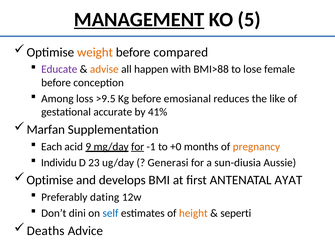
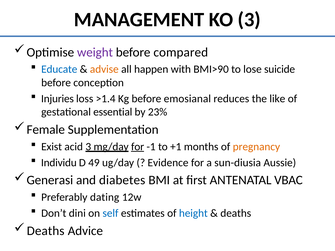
MANAGEMENT underline: present -> none
KO 5: 5 -> 3
weight colour: orange -> purple
Educate colour: purple -> blue
BMI>88: BMI>88 -> BMI>90
female: female -> suicide
Among: Among -> Injuries
>9.5: >9.5 -> >1.4
accurate: accurate -> essential
41%: 41% -> 23%
Marfan: Marfan -> Female
Each: Each -> Exist
acid 9: 9 -> 3
+0: +0 -> +1
23: 23 -> 49
Generasi: Generasi -> Evidence
Optimise at (50, 180): Optimise -> Generasi
develops: develops -> diabetes
AYAT: AYAT -> VBAC
height colour: orange -> blue
seperti at (236, 213): seperti -> deaths
